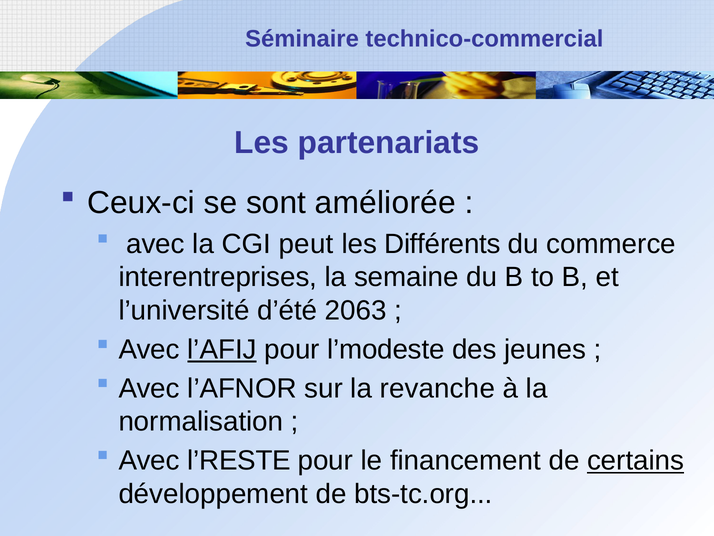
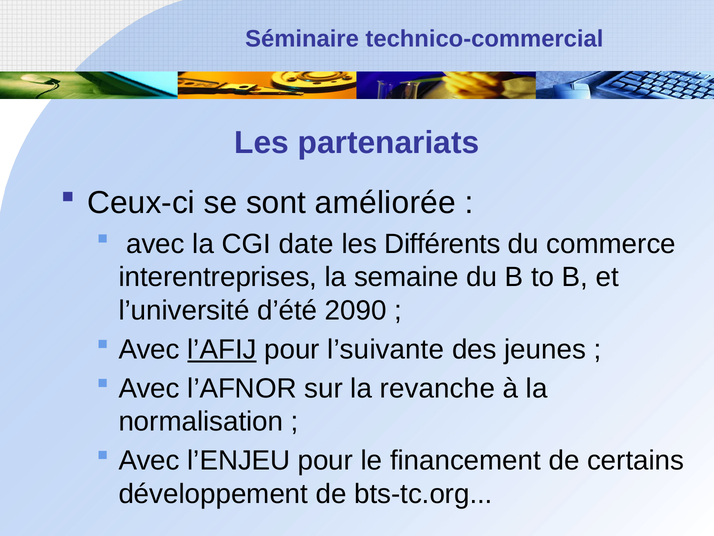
peut: peut -> date
2063: 2063 -> 2090
l’modeste: l’modeste -> l’suivante
l’RESTE: l’RESTE -> l’ENJEU
certains underline: present -> none
